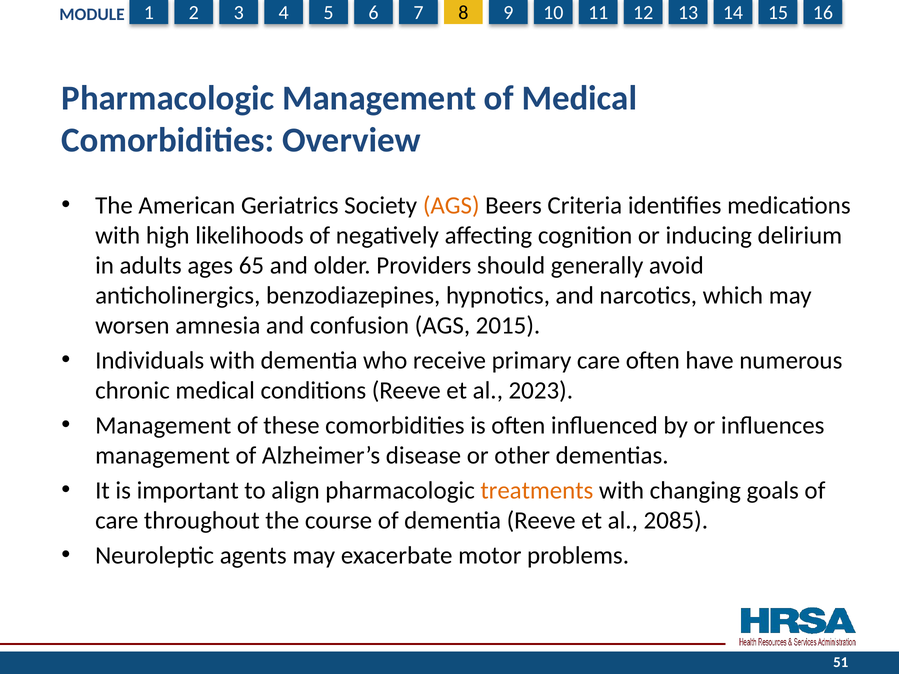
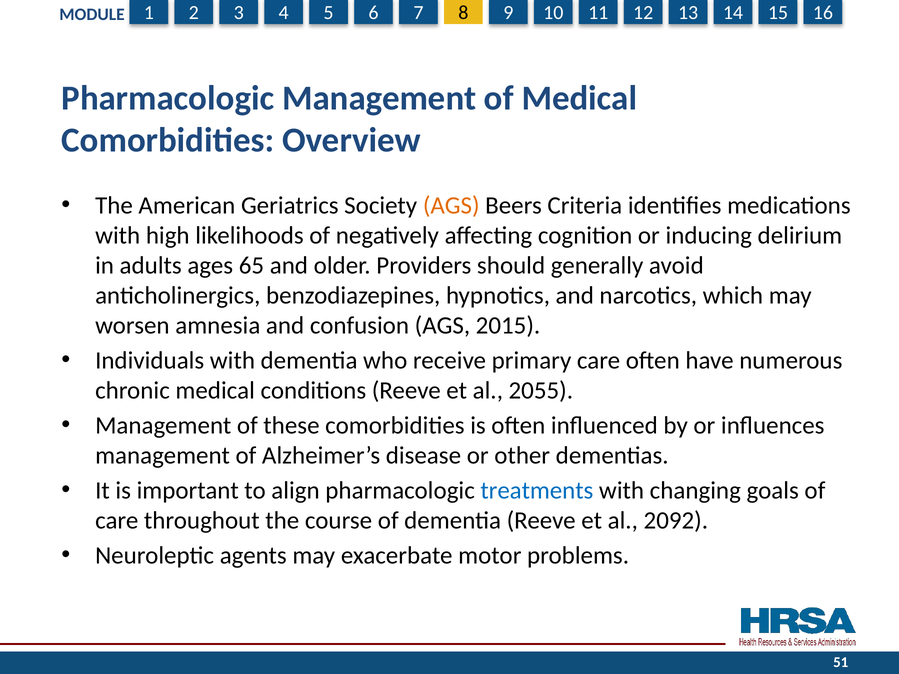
2023: 2023 -> 2055
treatments colour: orange -> blue
2085: 2085 -> 2092
